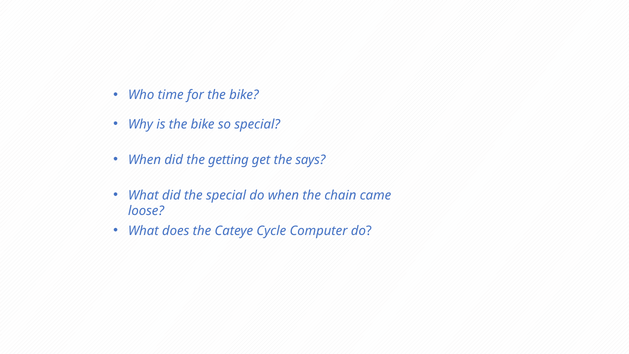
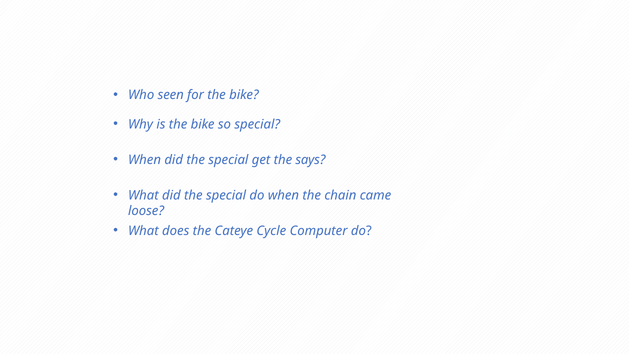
time: time -> seen
When did the getting: getting -> special
